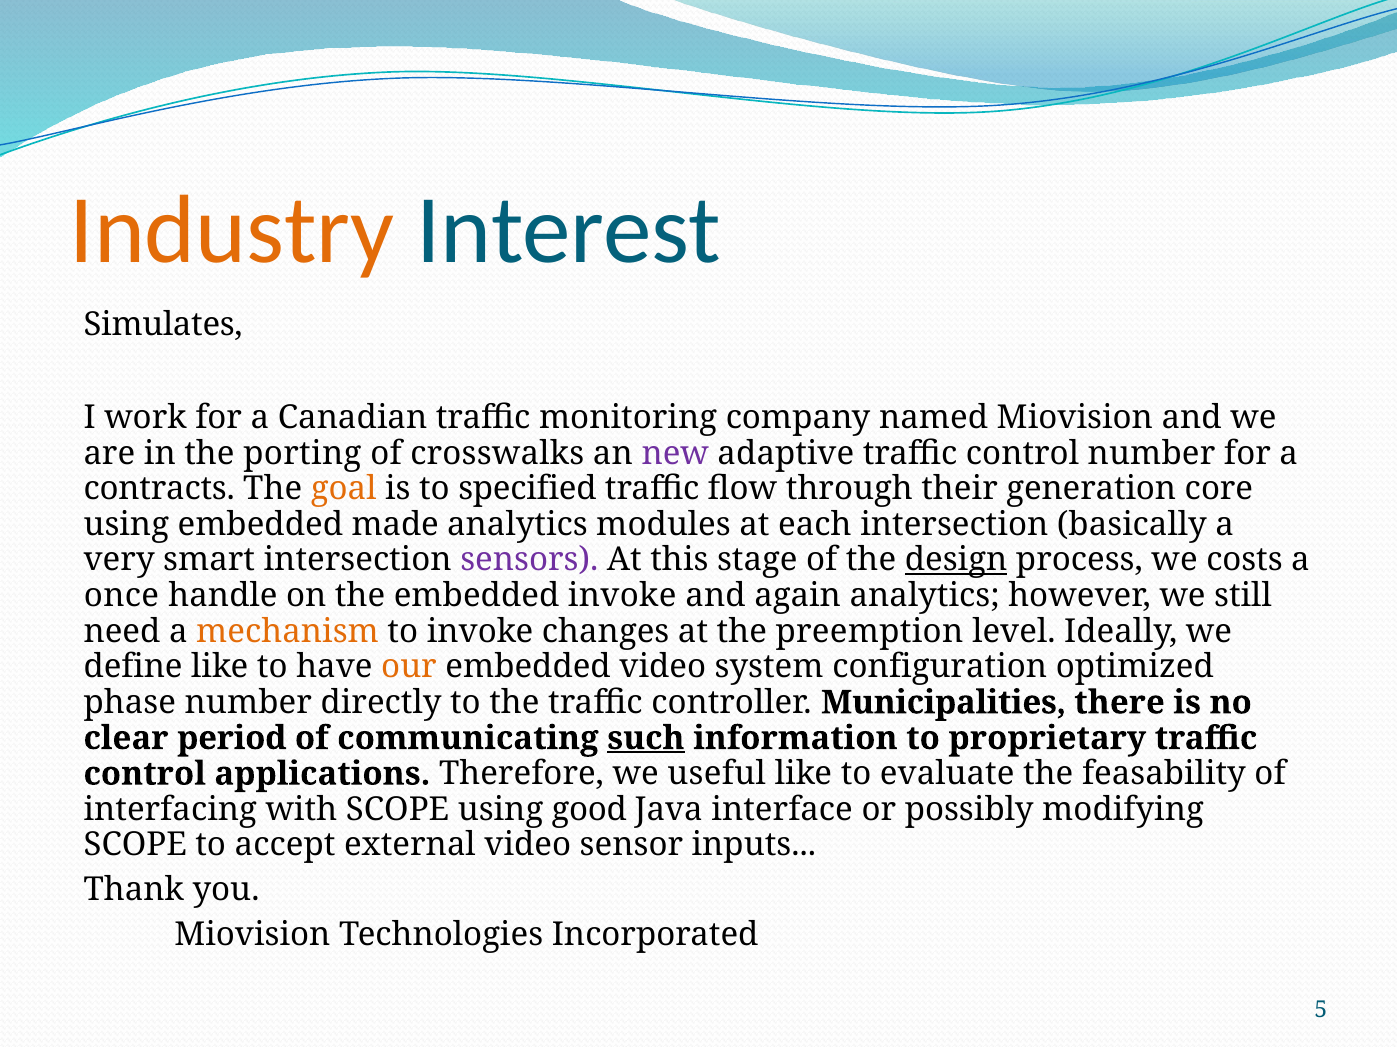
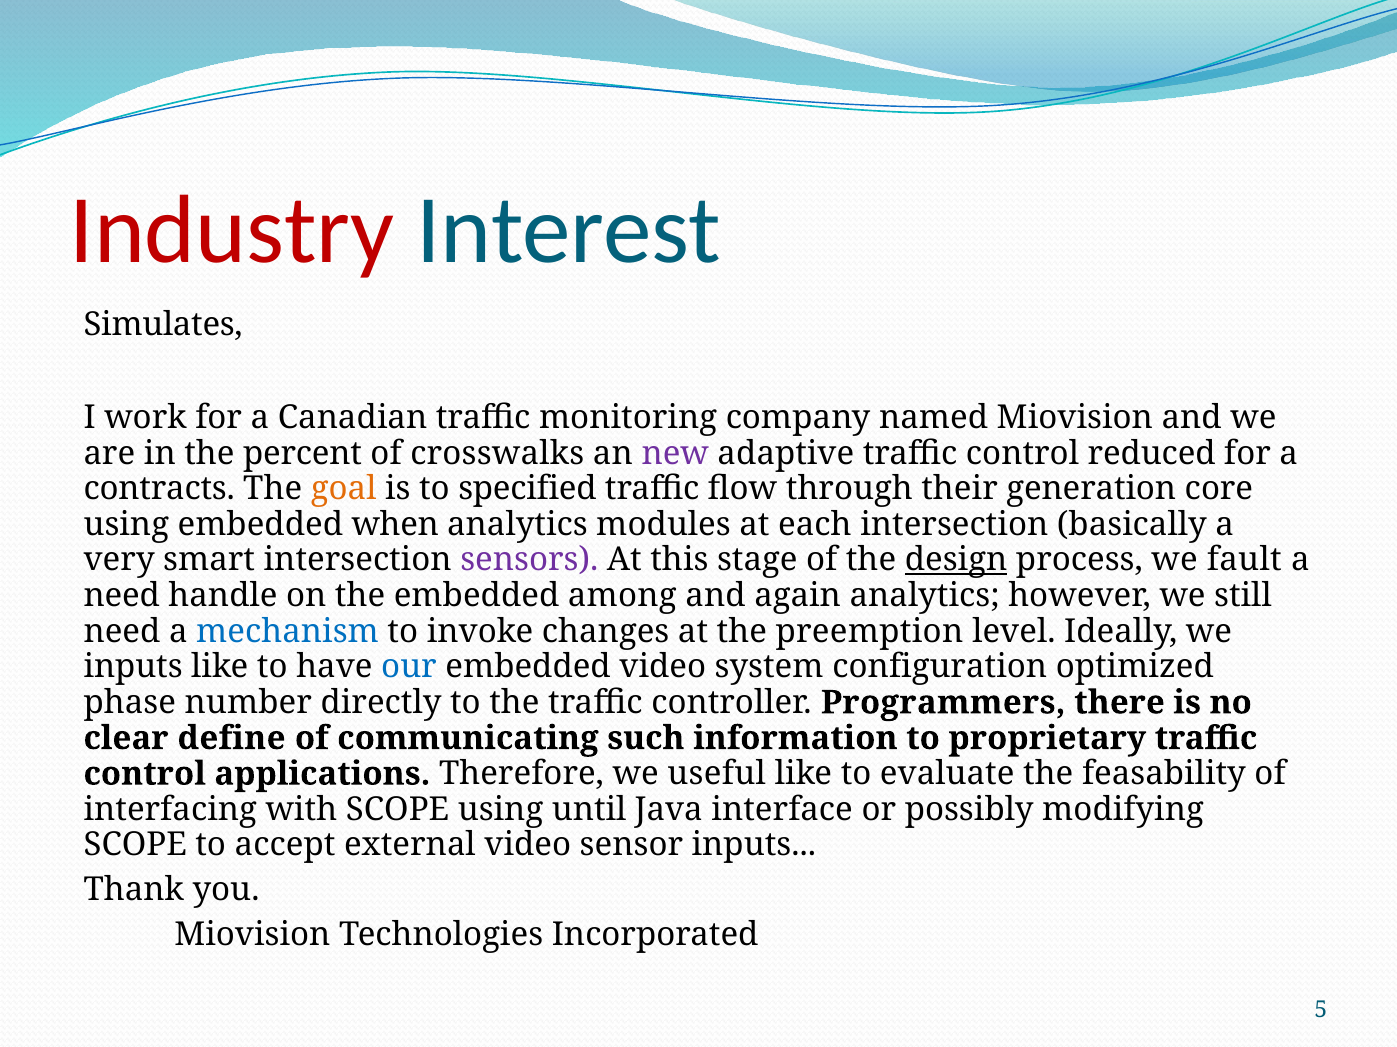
Industry colour: orange -> red
porting: porting -> percent
control number: number -> reduced
made: made -> when
costs: costs -> fault
once at (122, 596): once -> need
embedded invoke: invoke -> among
mechanism colour: orange -> blue
define at (133, 667): define -> inputs
our colour: orange -> blue
Municipalities: Municipalities -> Programmers
period: period -> define
such underline: present -> none
good: good -> until
